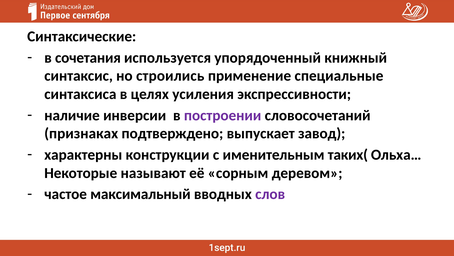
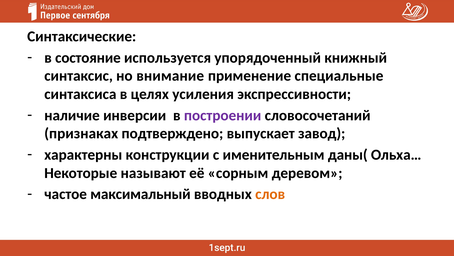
сочетания: сочетания -> состояние
строились: строились -> внимание
таких(: таких( -> даны(
слов colour: purple -> orange
